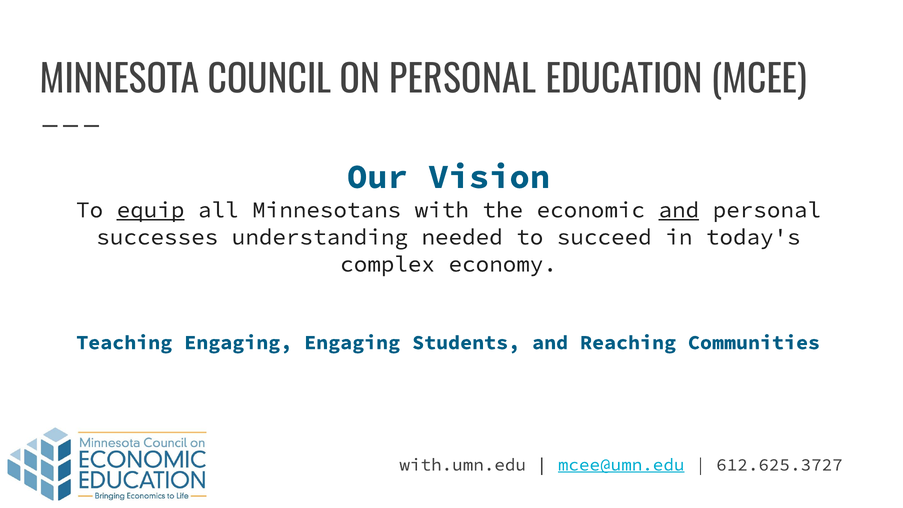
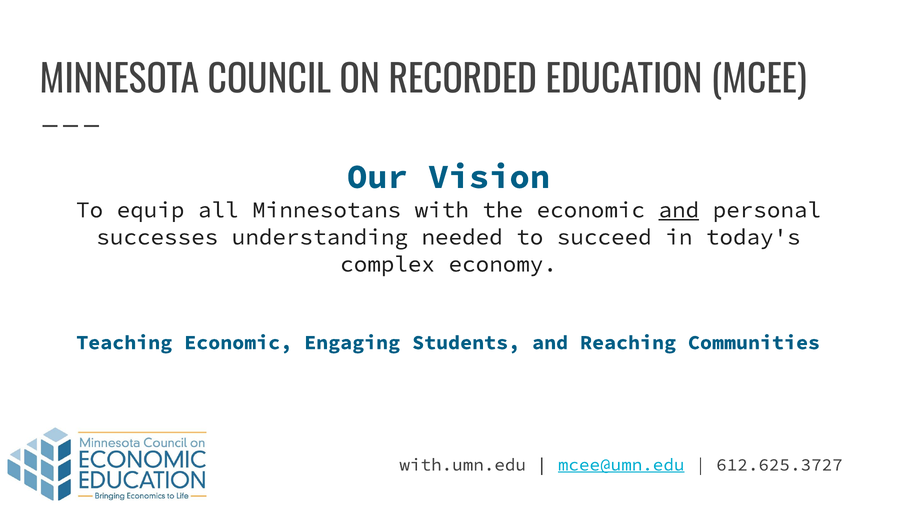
ON PERSONAL: PERSONAL -> RECORDED
equip underline: present -> none
Teaching Engaging: Engaging -> Economic
